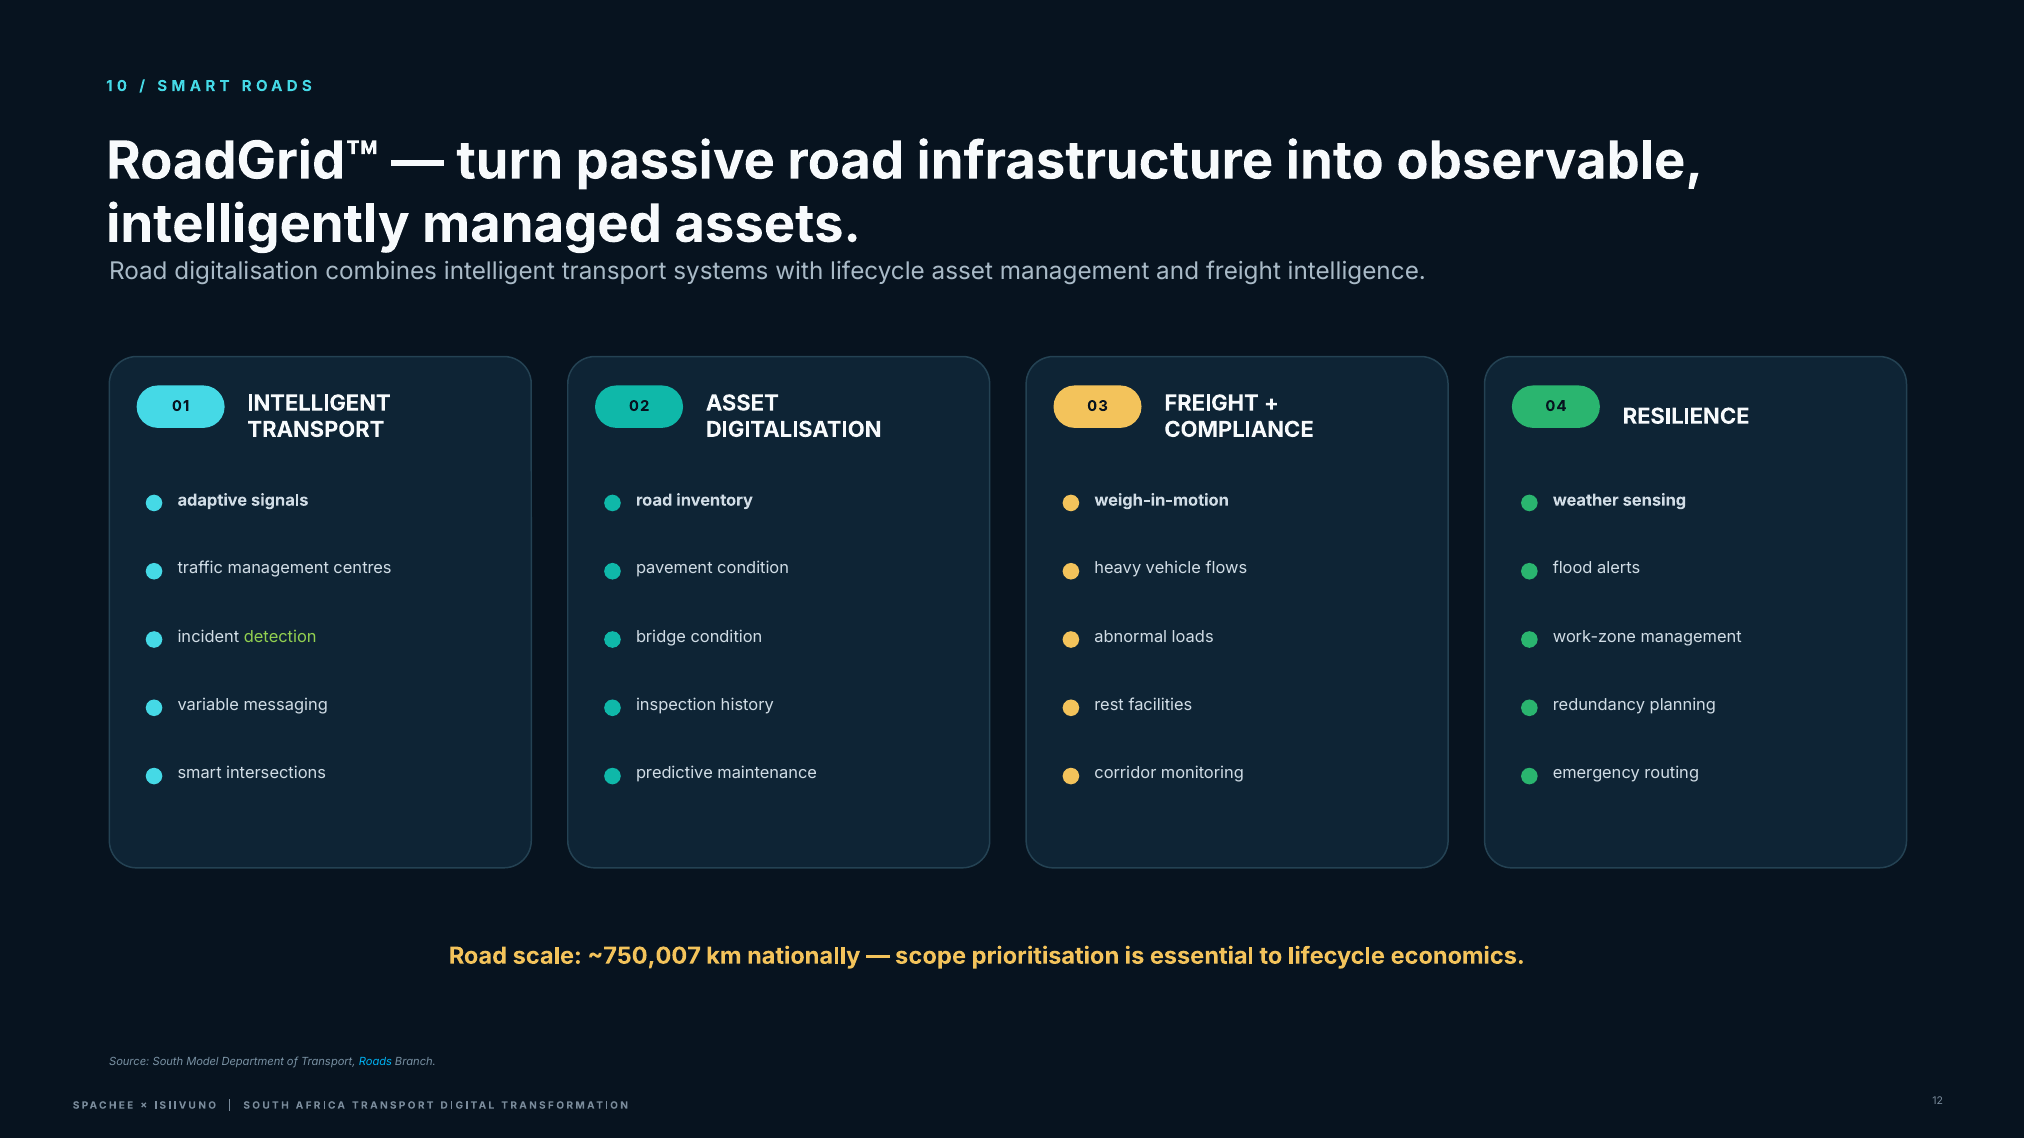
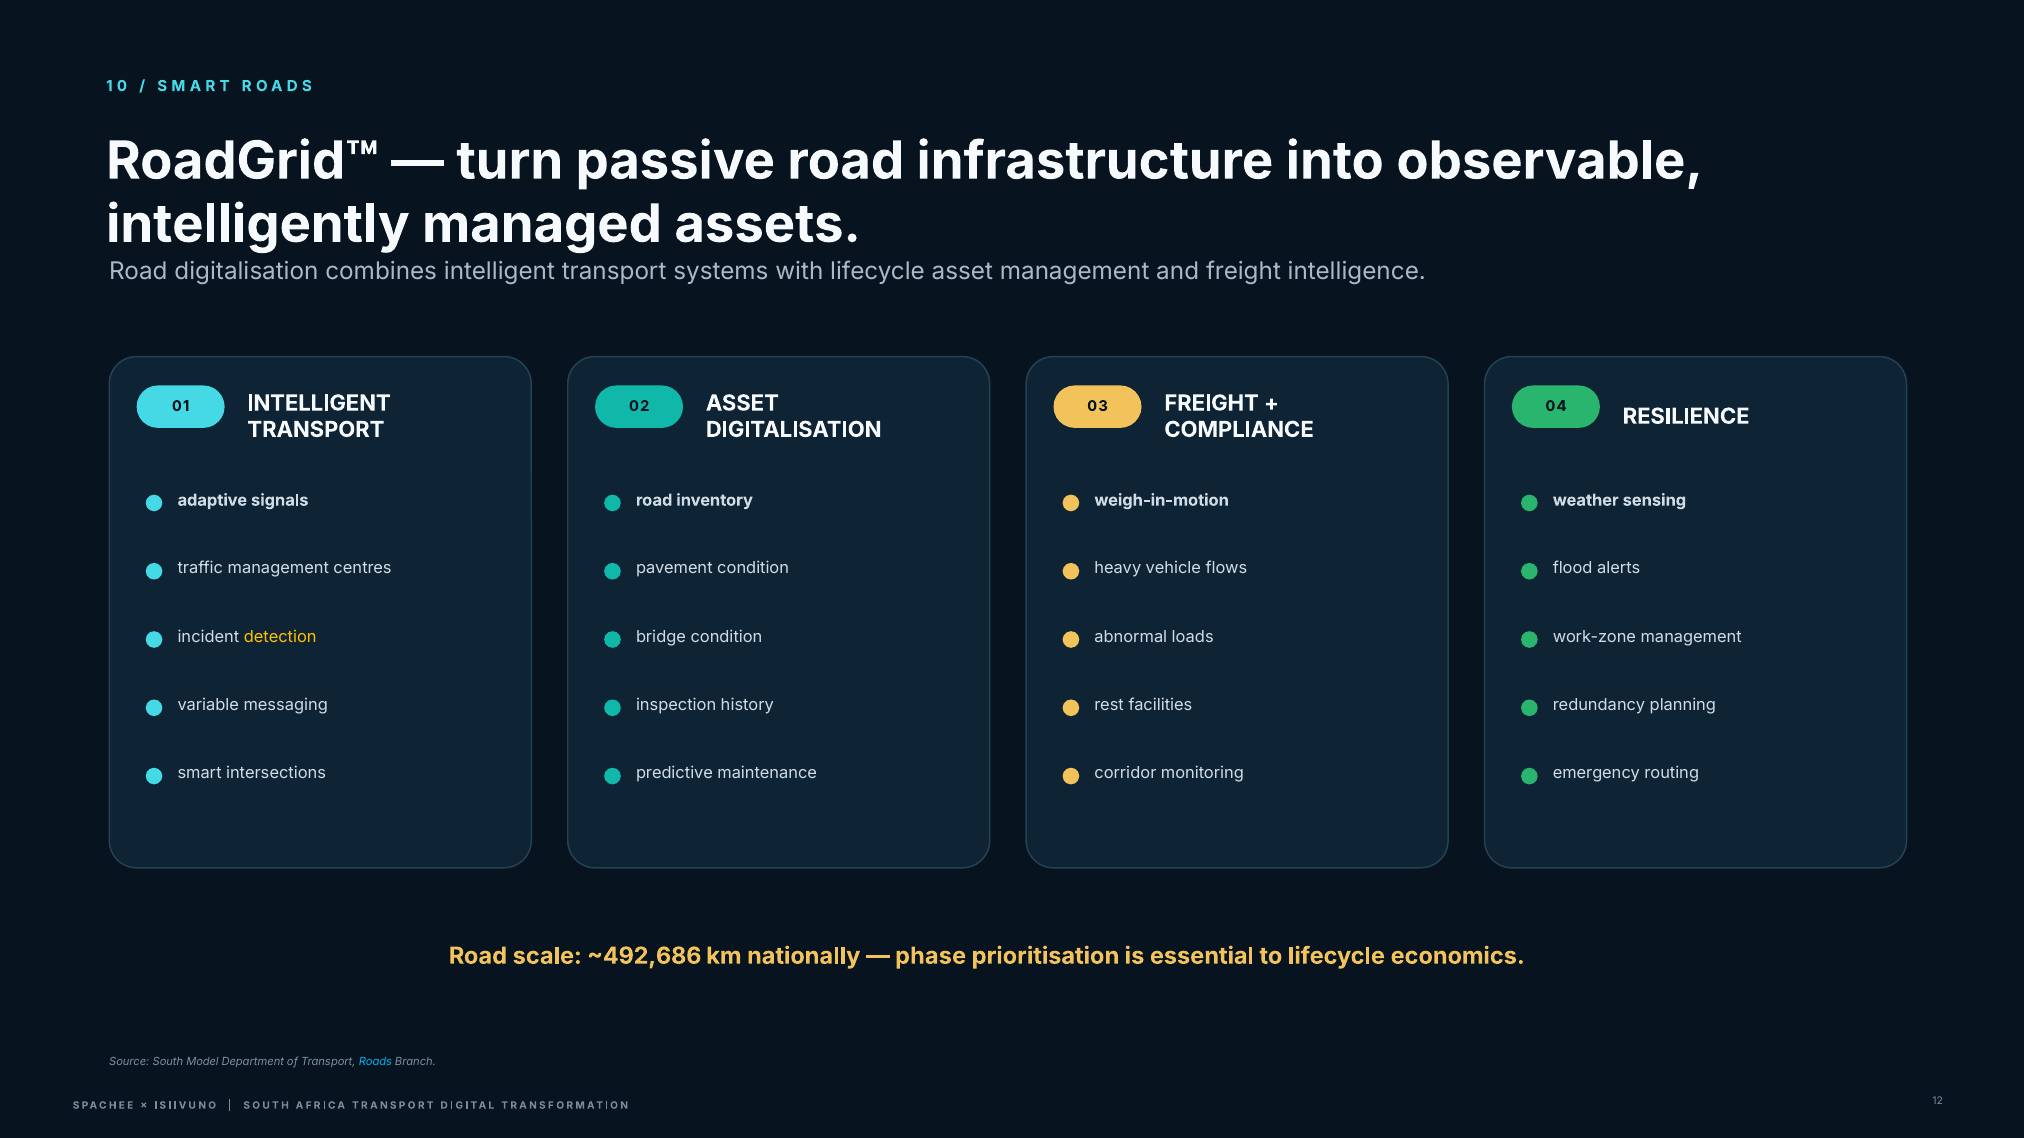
detection colour: light green -> yellow
~750,007: ~750,007 -> ~492,686
scope: scope -> phase
